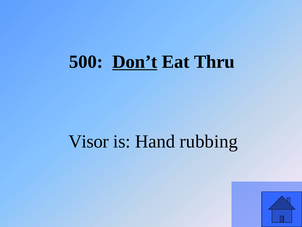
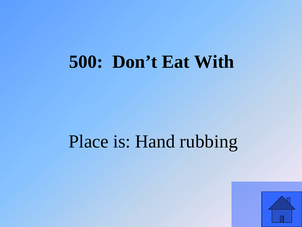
Don’t underline: present -> none
Thru: Thru -> With
Visor: Visor -> Place
